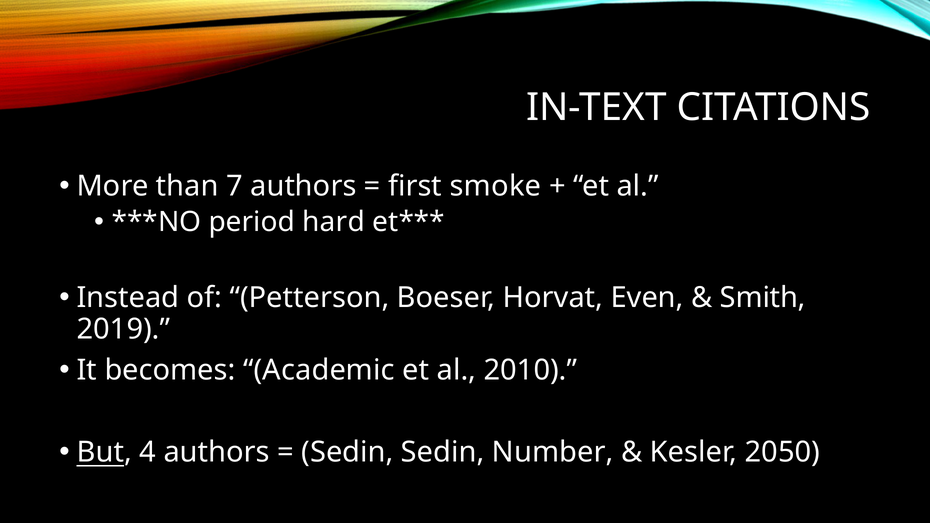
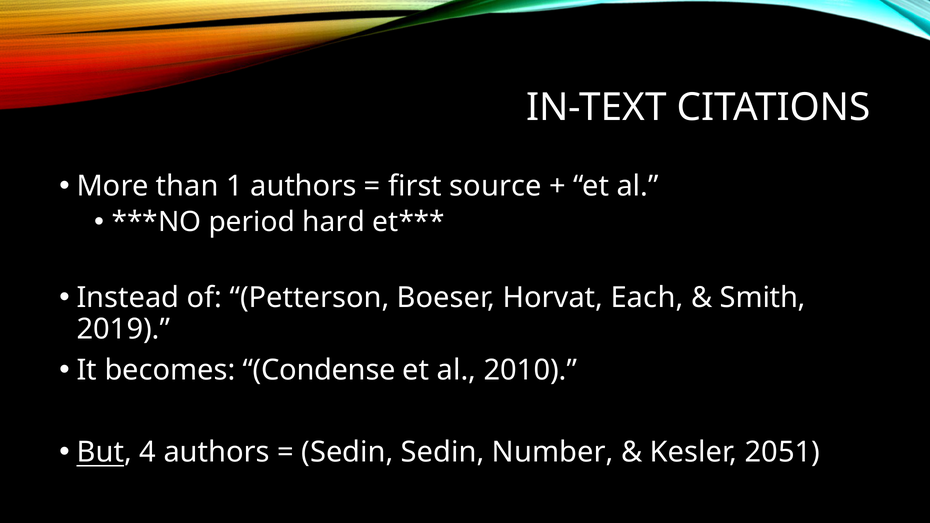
7: 7 -> 1
smoke: smoke -> source
Even: Even -> Each
Academic: Academic -> Condense
2050: 2050 -> 2051
